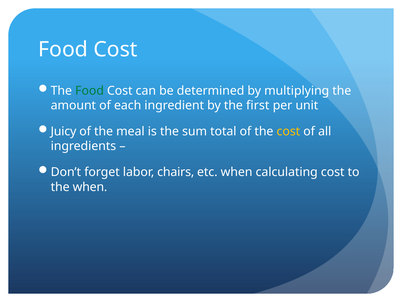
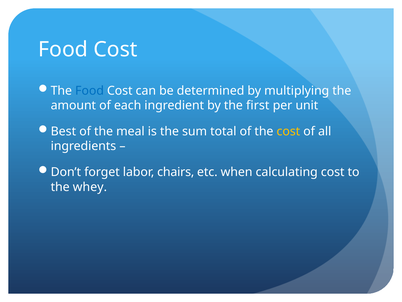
Food at (90, 91) colour: green -> blue
Juicy: Juicy -> Best
the when: when -> whey
